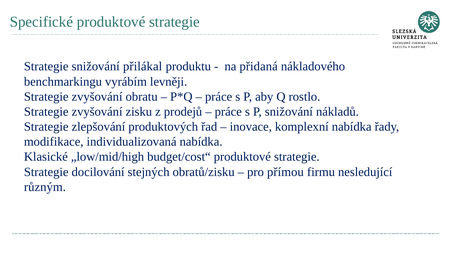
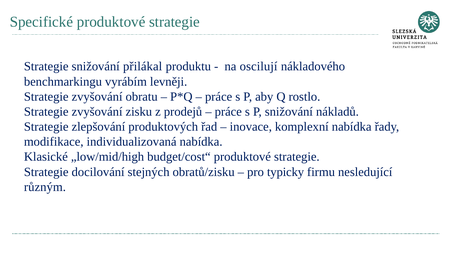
přidaná: přidaná -> oscilují
přímou: přímou -> typicky
